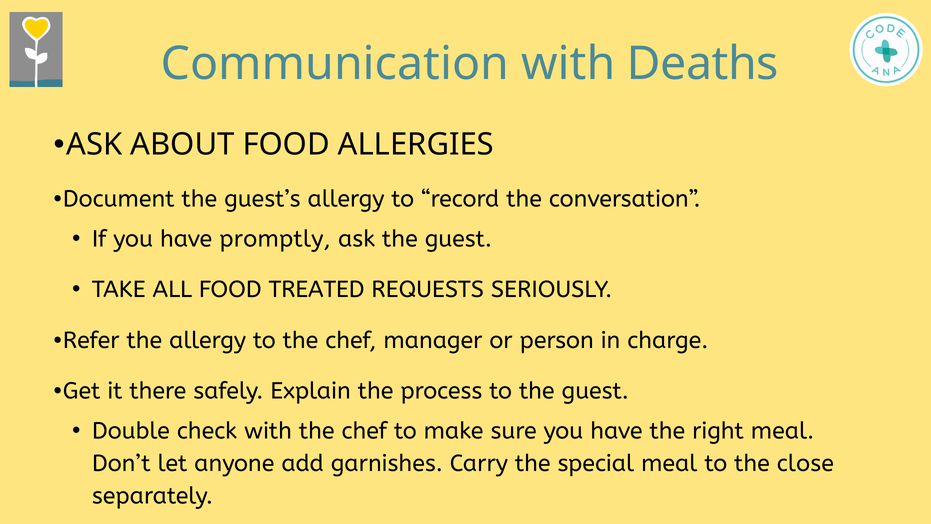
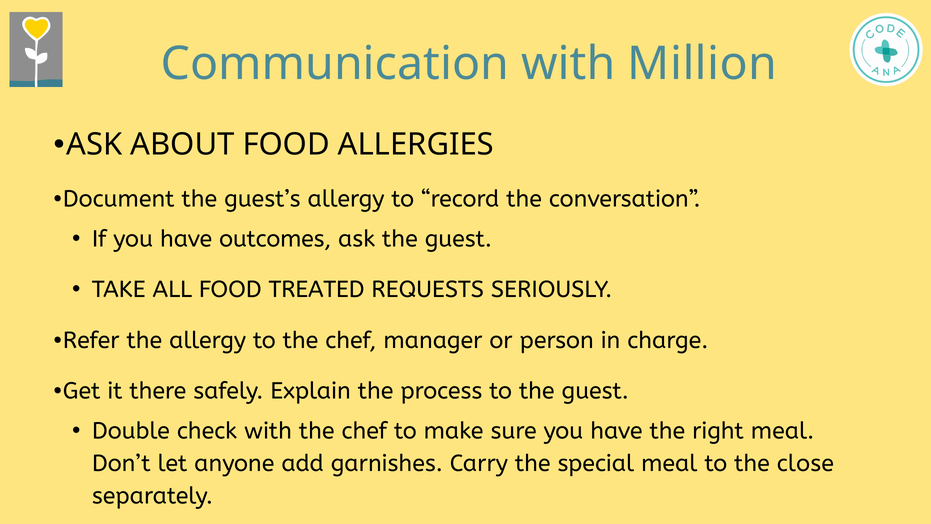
Deaths: Deaths -> Million
promptly: promptly -> outcomes
